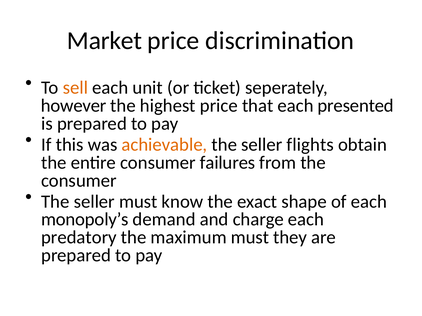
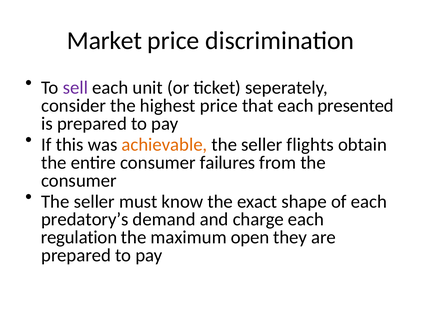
sell colour: orange -> purple
however: however -> consider
monopoly’s: monopoly’s -> predatory’s
predatory: predatory -> regulation
maximum must: must -> open
